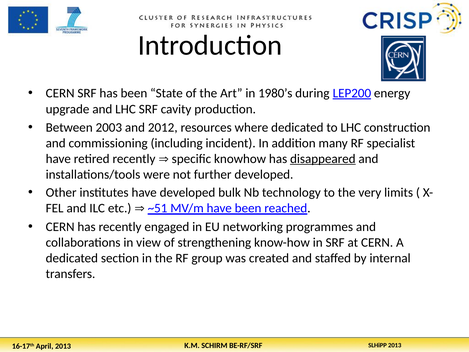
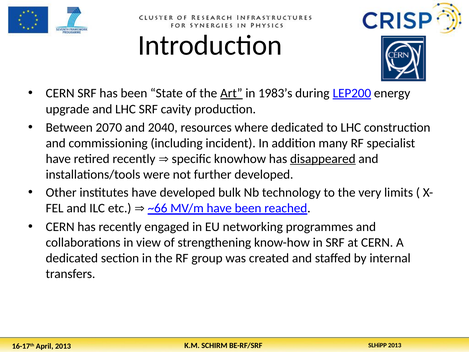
Art underline: none -> present
1980’s: 1980’s -> 1983’s
2003: 2003 -> 2070
2012: 2012 -> 2040
~51: ~51 -> ~66
